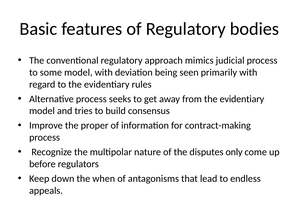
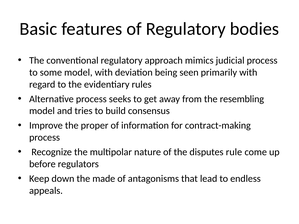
from the evidentiary: evidentiary -> resembling
only: only -> rule
when: when -> made
